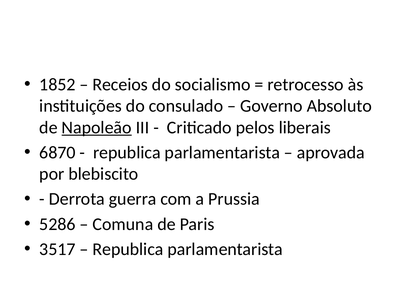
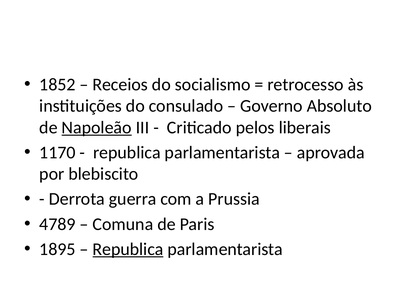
6870: 6870 -> 1170
5286: 5286 -> 4789
3517: 3517 -> 1895
Republica at (128, 249) underline: none -> present
